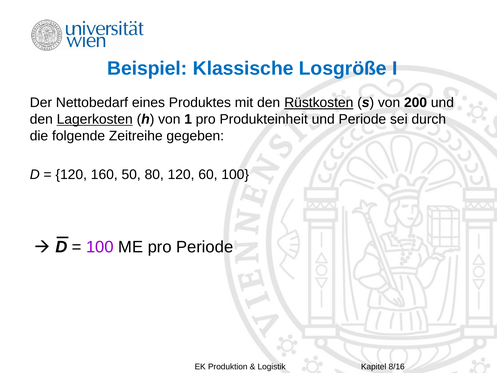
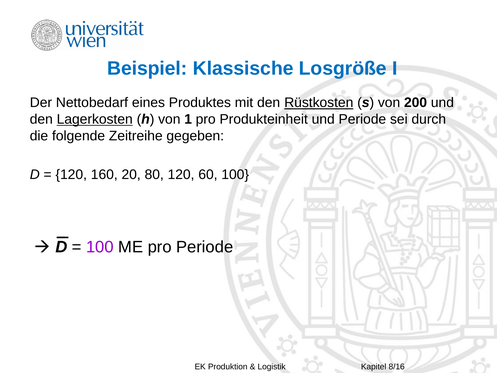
50: 50 -> 20
